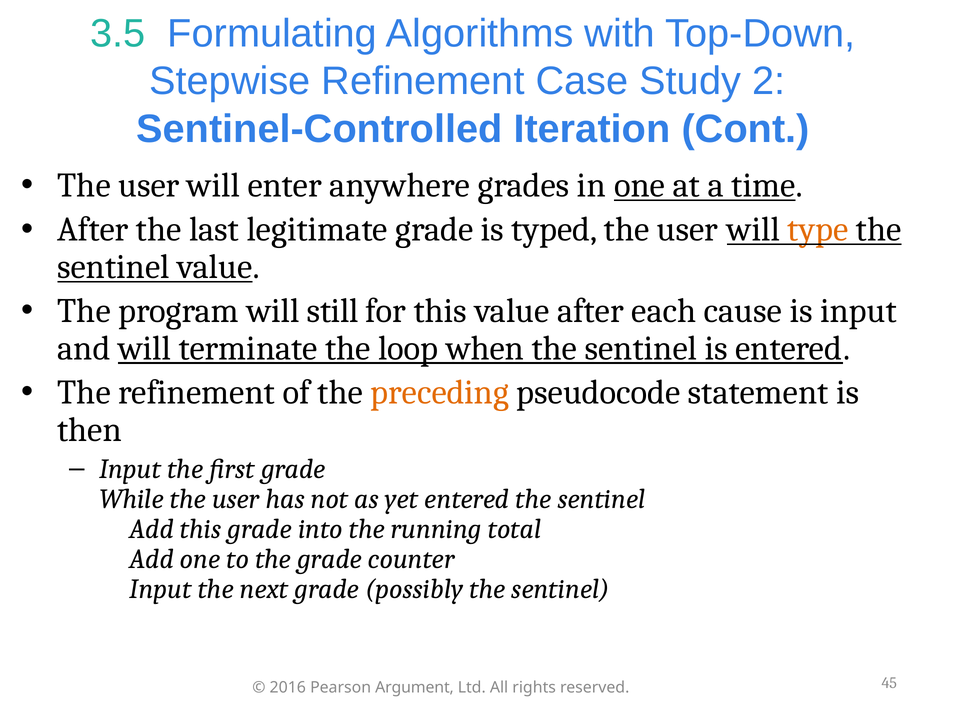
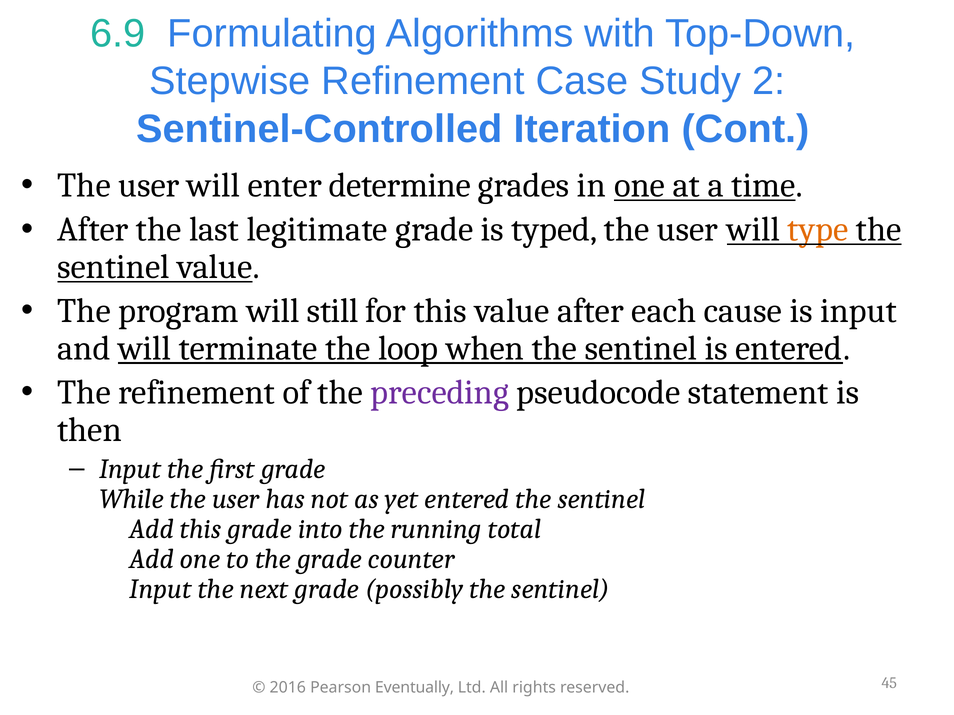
3.5: 3.5 -> 6.9
anywhere: anywhere -> determine
preceding colour: orange -> purple
Argument: Argument -> Eventually
